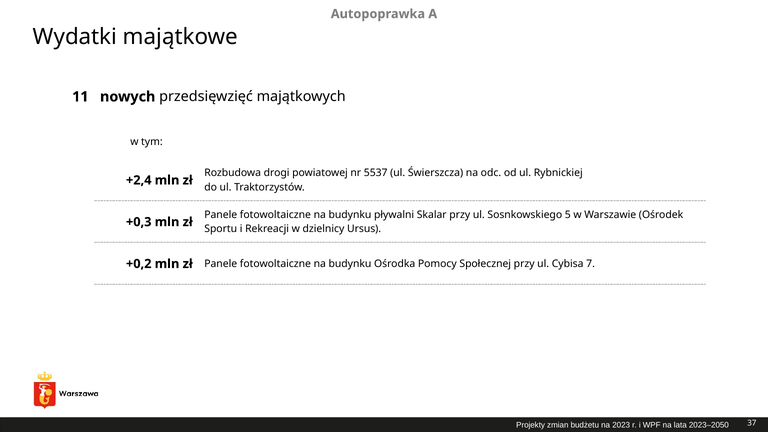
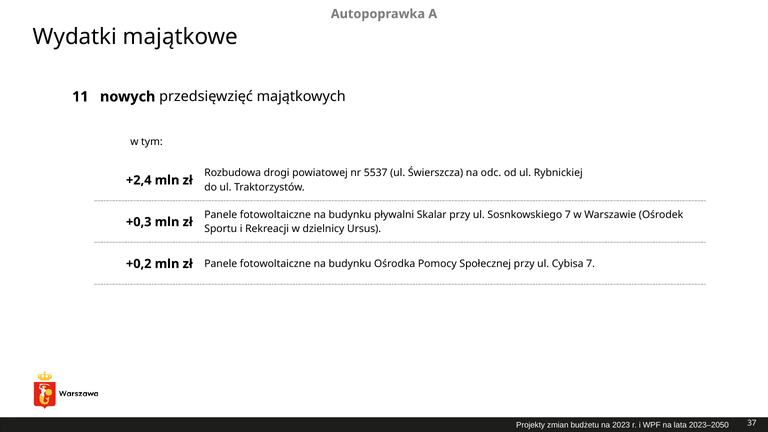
Sosnkowskiego 5: 5 -> 7
